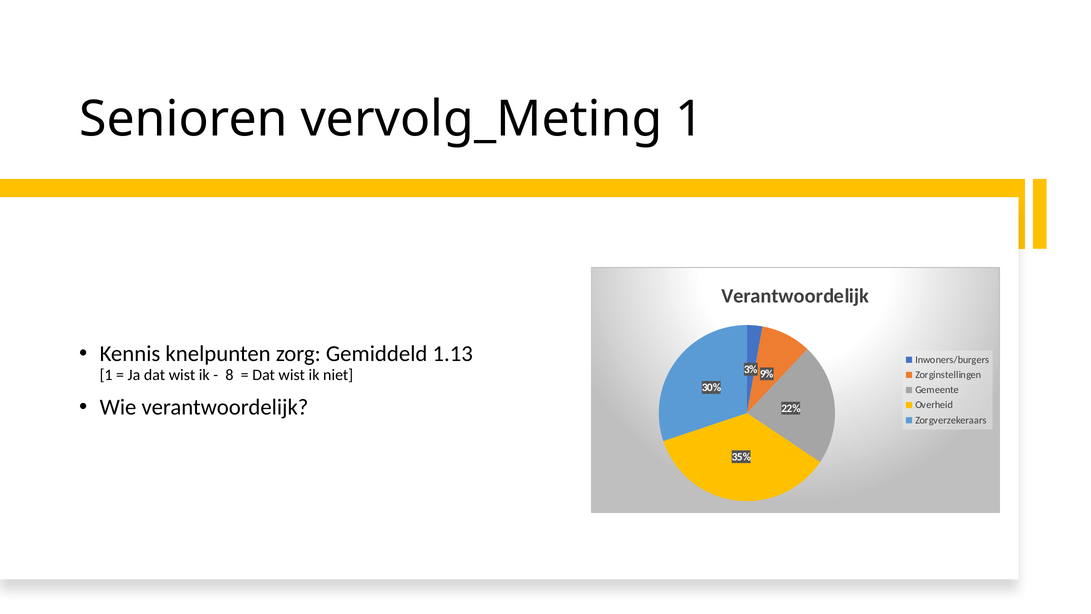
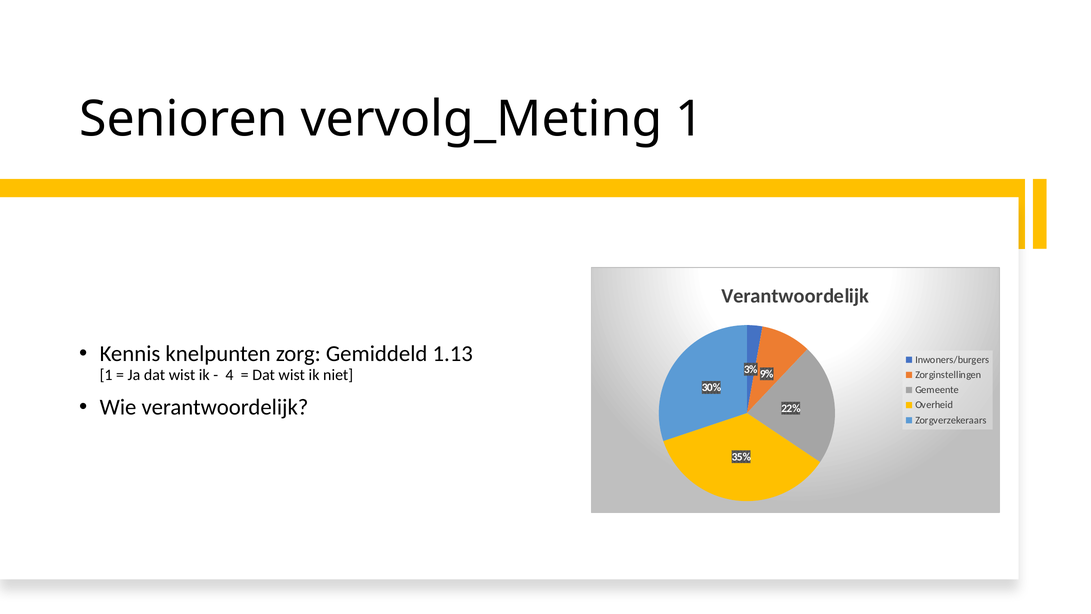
8: 8 -> 4
